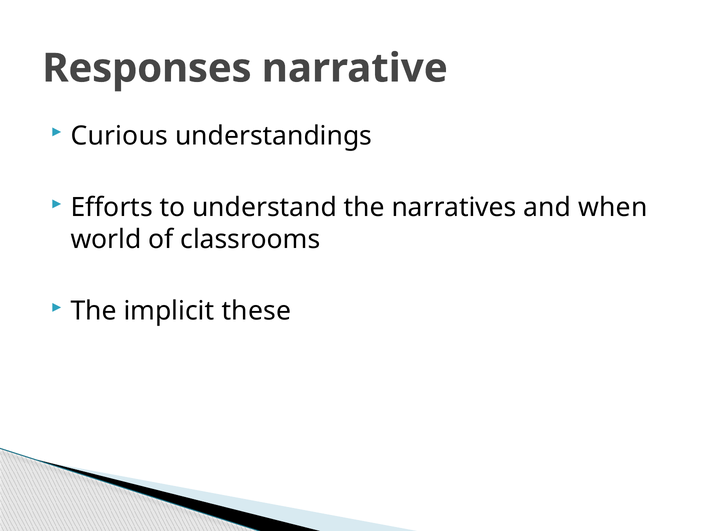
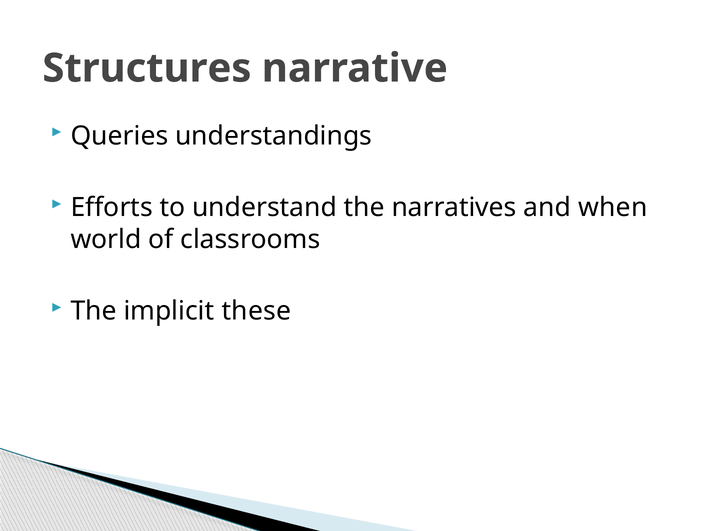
Responses: Responses -> Structures
Curious: Curious -> Queries
